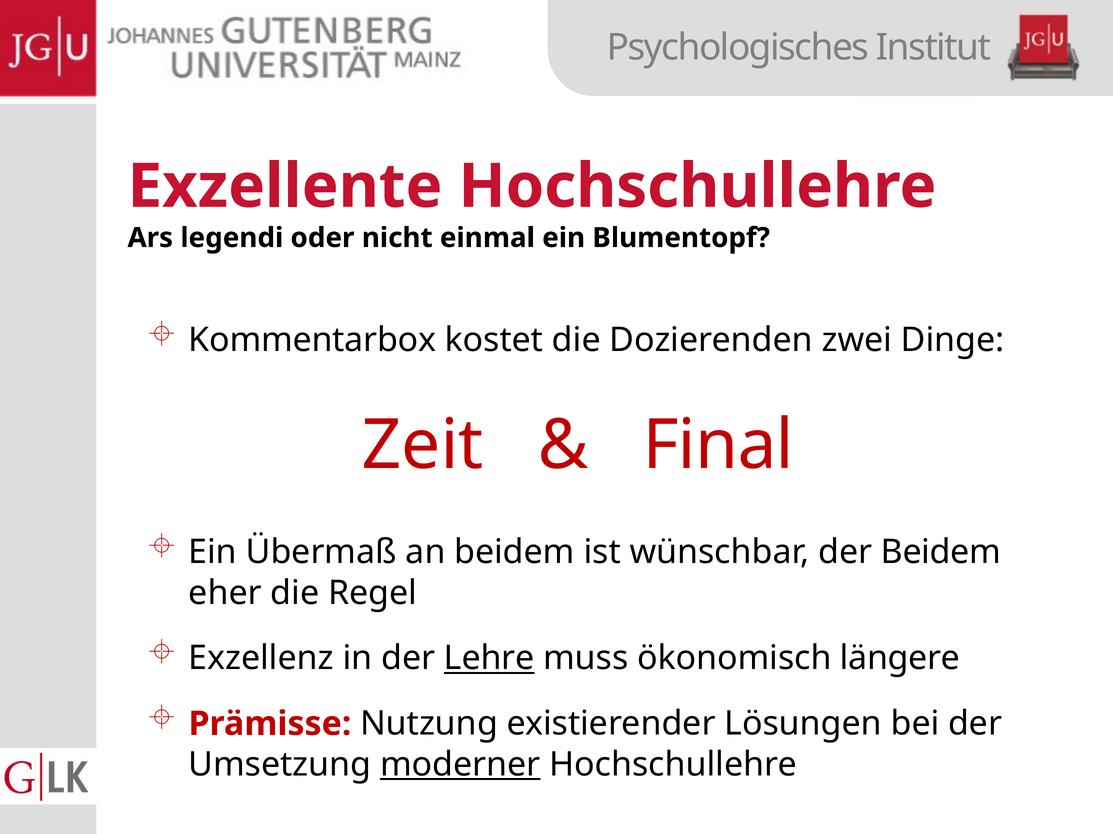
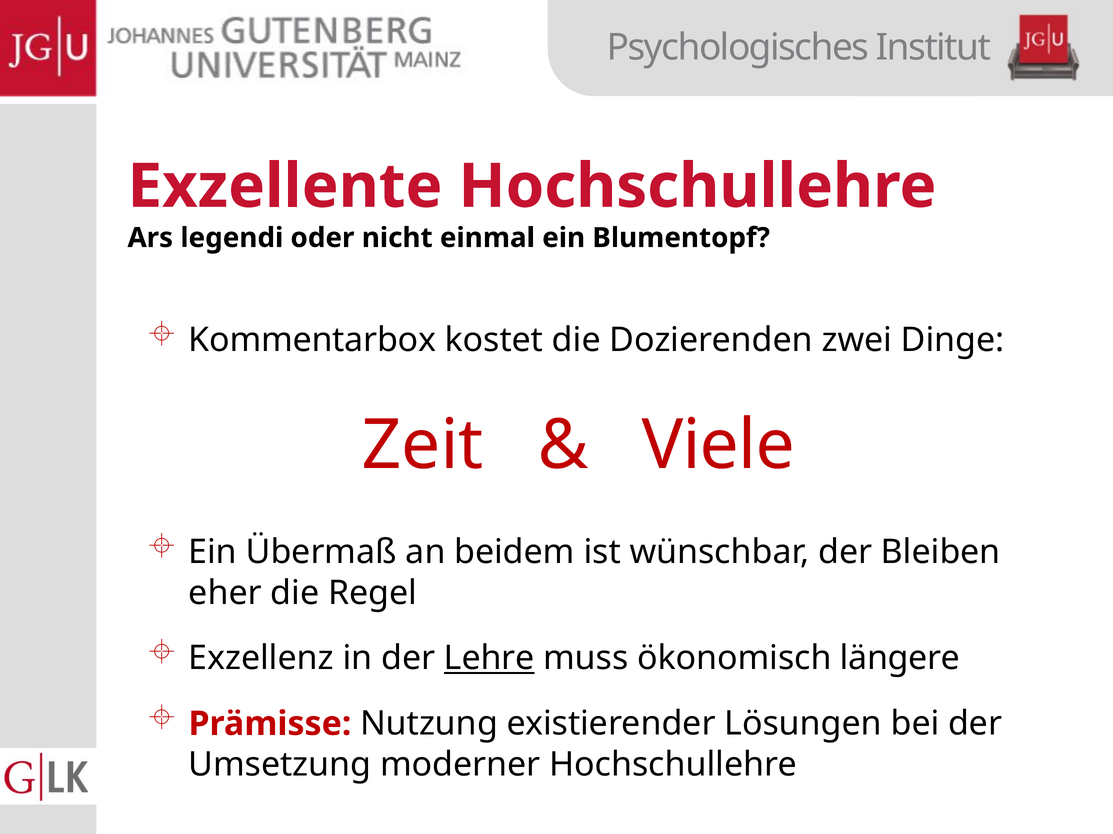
Final: Final -> Viele
der Beidem: Beidem -> Bleiben
moderner underline: present -> none
